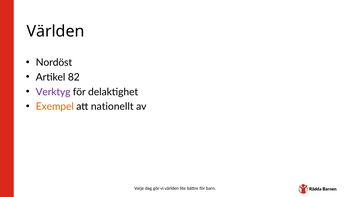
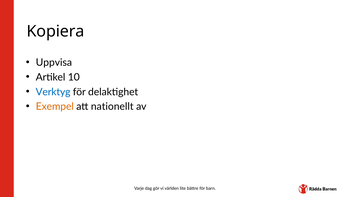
Världen at (55, 31): Världen -> Kopiera
Nordöst: Nordöst -> Uppvisa
82: 82 -> 10
Verktyg colour: purple -> blue
